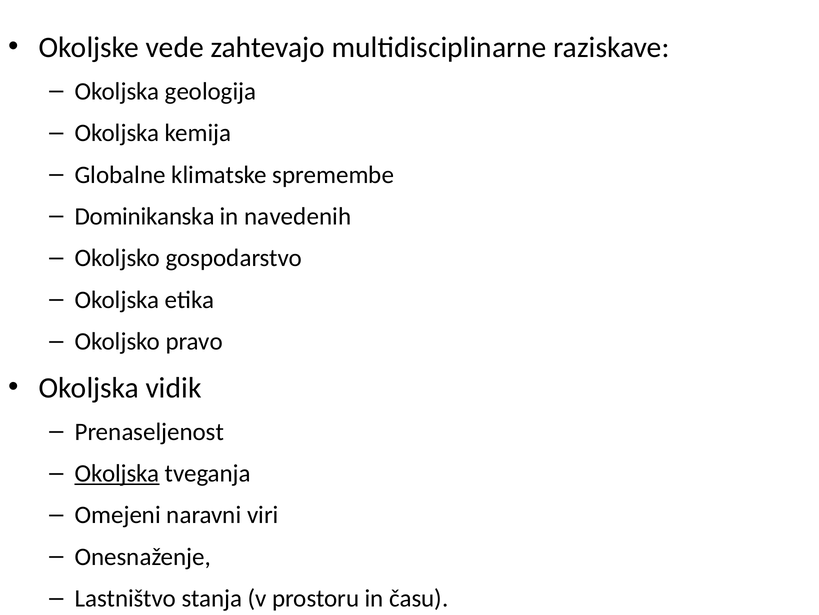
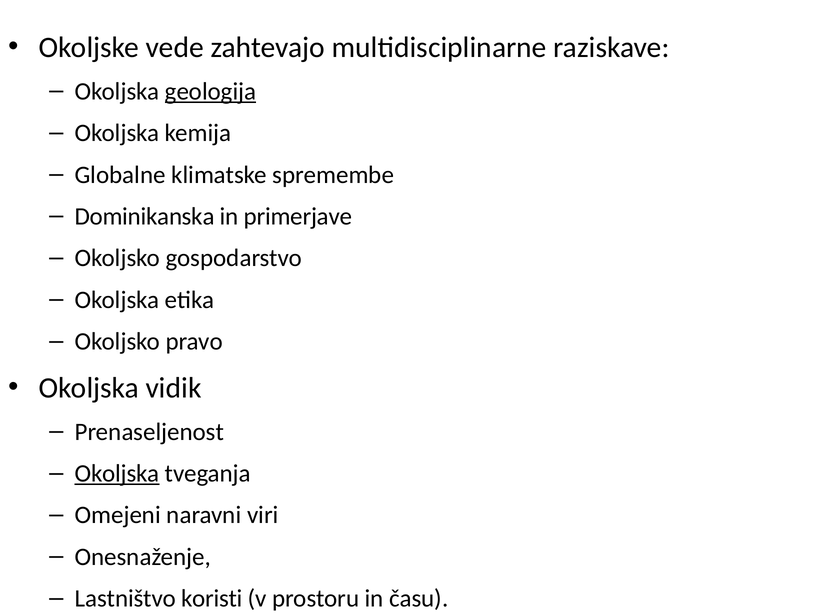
geologija underline: none -> present
navedenih: navedenih -> primerjave
stanja: stanja -> koristi
